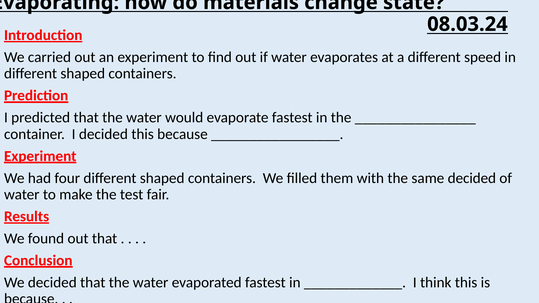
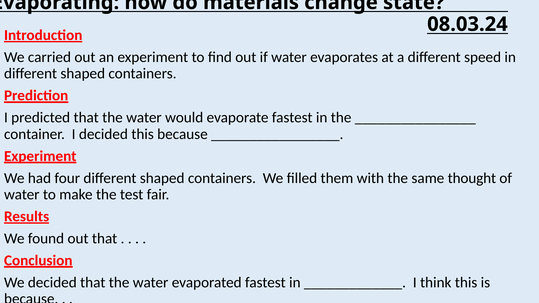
same decided: decided -> thought
